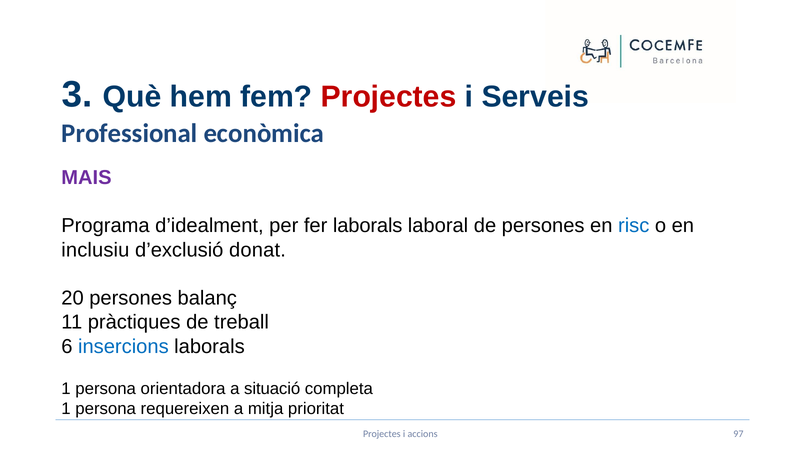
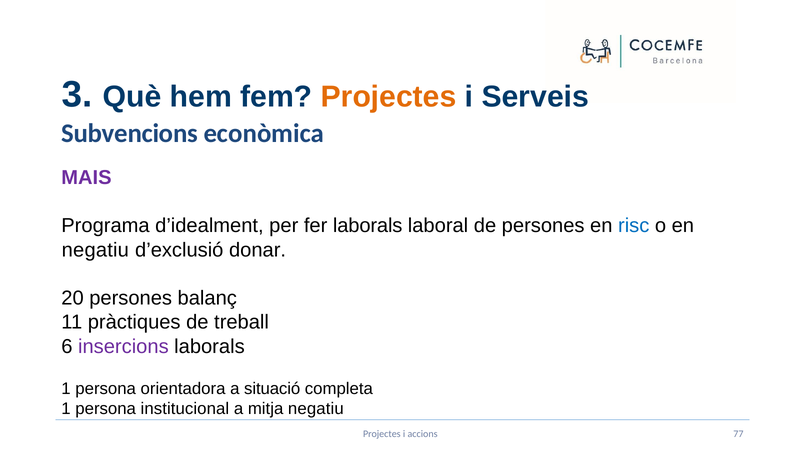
Projectes at (389, 97) colour: red -> orange
Professional: Professional -> Subvencions
inclusiu at (95, 250): inclusiu -> negatiu
donat: donat -> donar
insercions colour: blue -> purple
requereixen: requereixen -> institucional
mitja prioritat: prioritat -> negatiu
97: 97 -> 77
